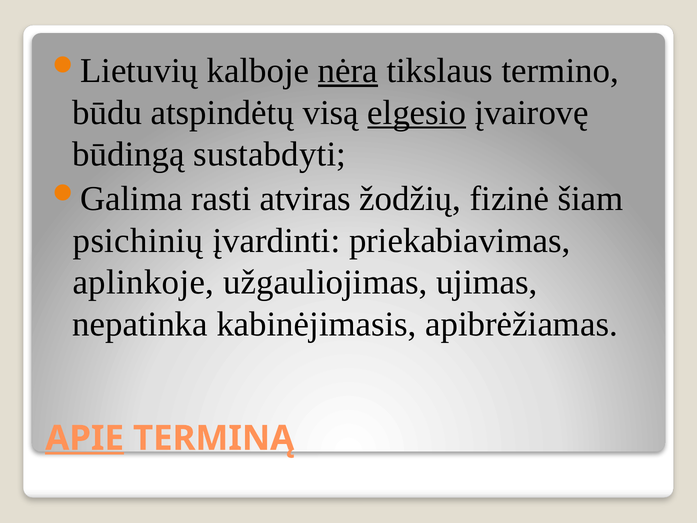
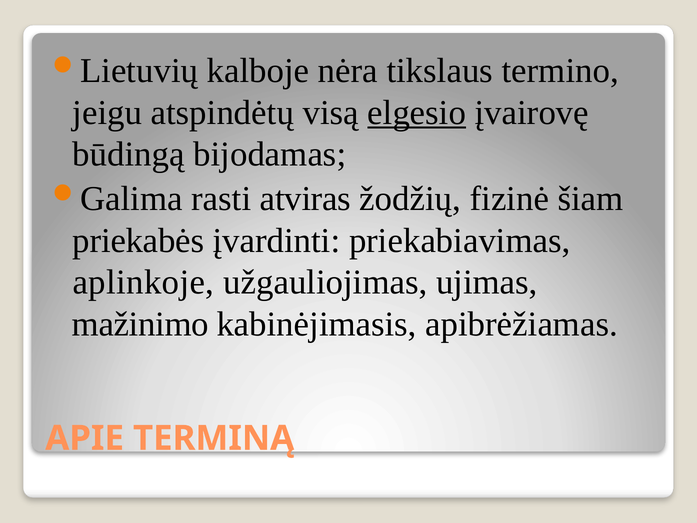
nėra underline: present -> none
būdu: būdu -> jeigu
sustabdyti: sustabdyti -> bijodamas
psichinių: psichinių -> priekabės
nepatinka: nepatinka -> mažinimo
APIE underline: present -> none
